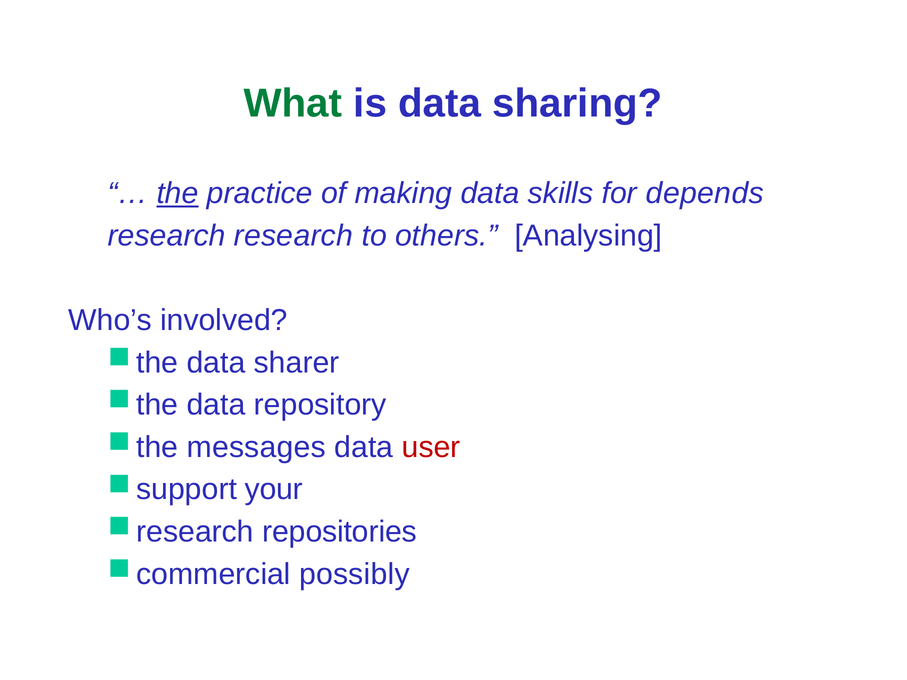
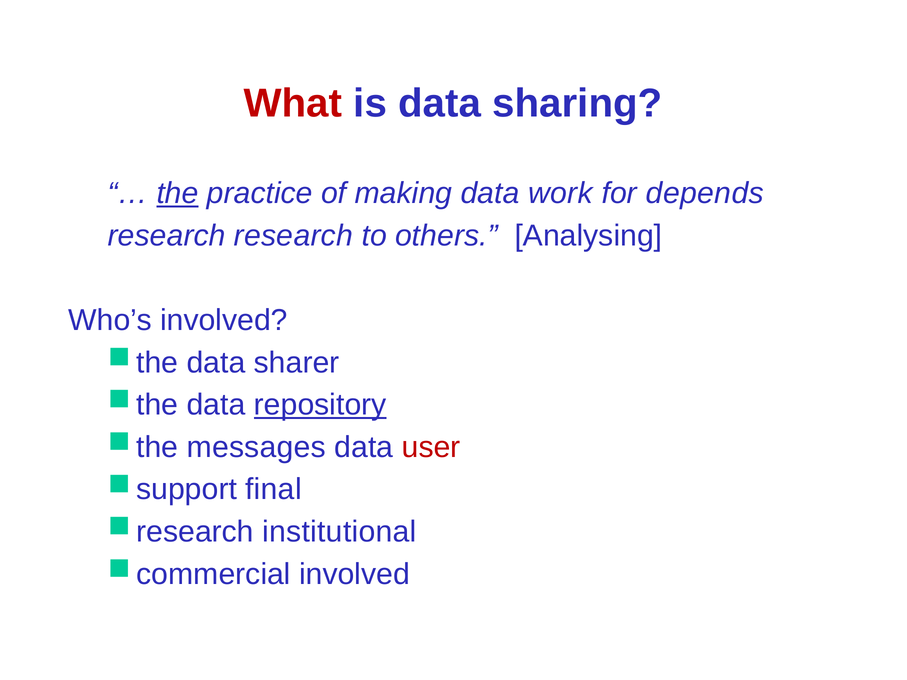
What colour: green -> red
skills: skills -> work
repository underline: none -> present
your: your -> final
repositories: repositories -> institutional
possibly at (354, 574): possibly -> involved
